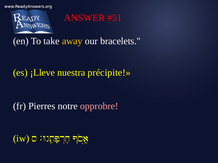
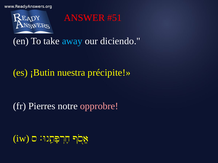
away colour: yellow -> light blue
bracelets: bracelets -> diciendo
¡Lleve: ¡Lleve -> ¡Butin
